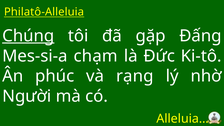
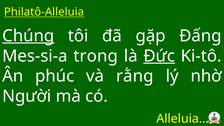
chạm: chạm -> trong
Đức underline: none -> present
rạng: rạng -> rằng
